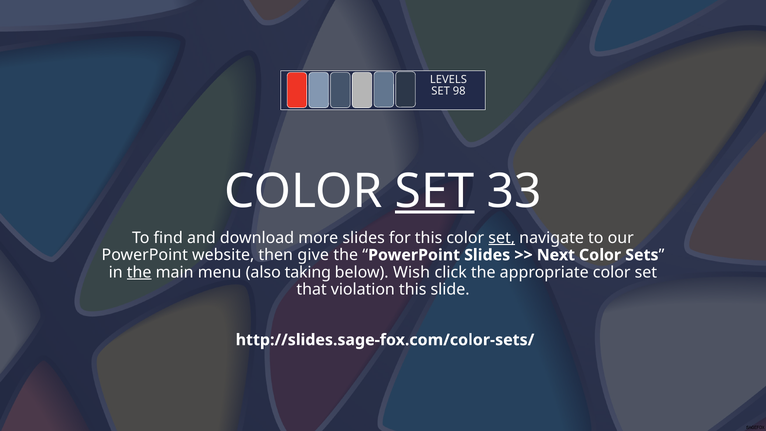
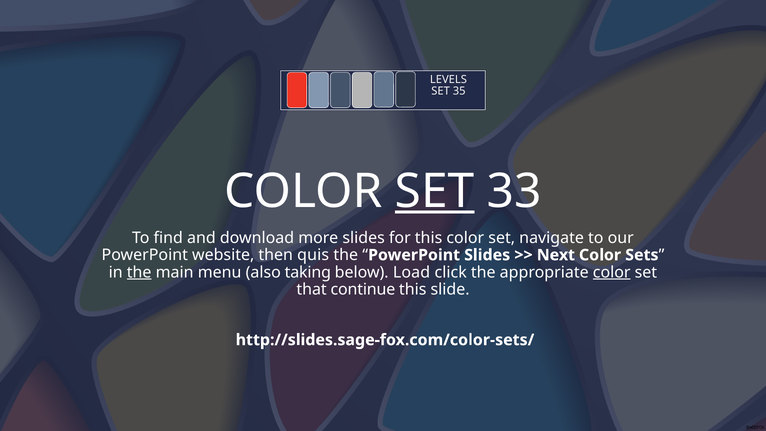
98: 98 -> 35
set at (502, 238) underline: present -> none
give: give -> quis
Wish: Wish -> Load
color at (612, 272) underline: none -> present
violation: violation -> continue
